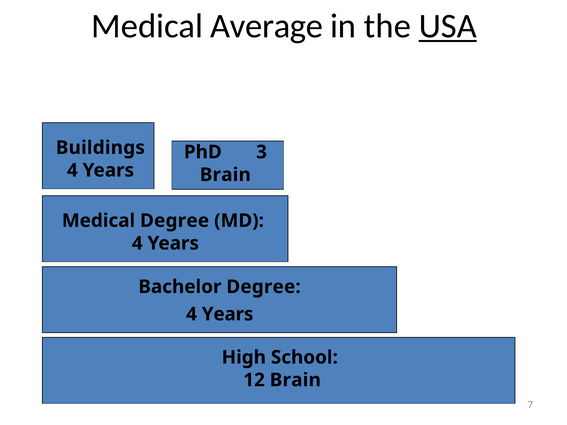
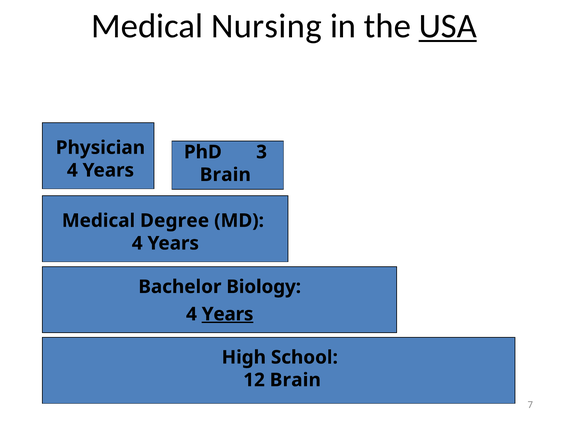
Average: Average -> Nursing
Buildings: Buildings -> Physician
Bachelor Degree: Degree -> Biology
Years at (228, 314) underline: none -> present
